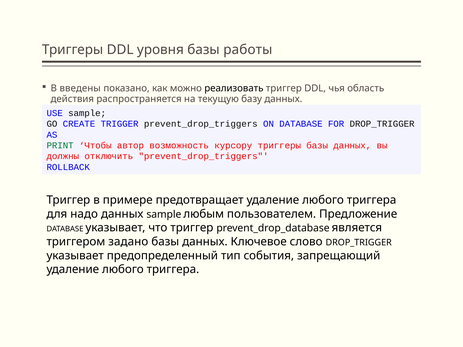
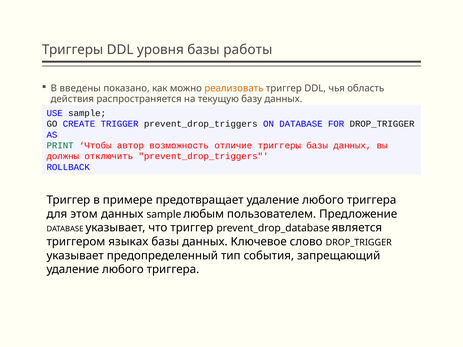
реализовать colour: black -> orange
курсору: курсору -> отличие
надо: надо -> этом
задано: задано -> языках
